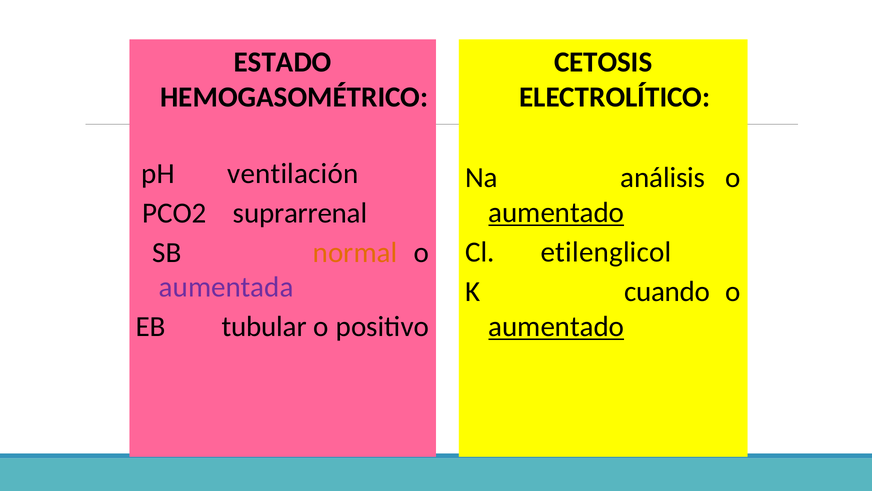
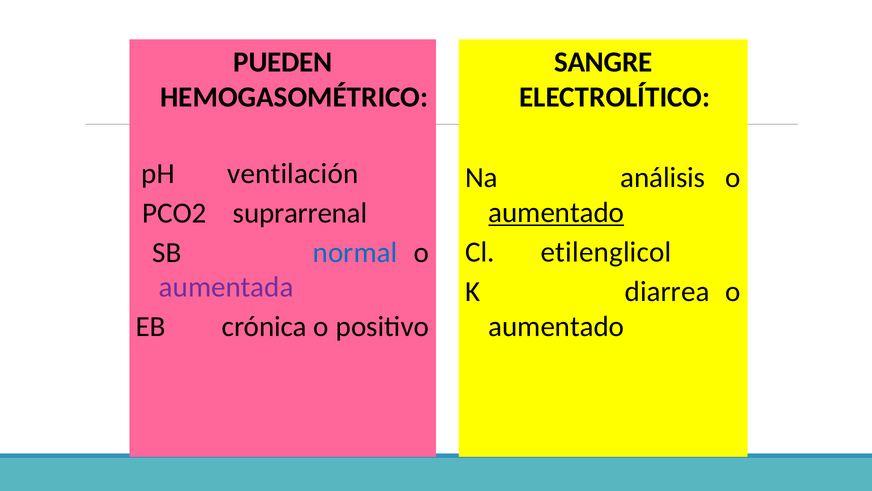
ESTADO: ESTADO -> PUEDEN
CETOSIS: CETOSIS -> SANGRE
normal colour: orange -> blue
cuando: cuando -> diarrea
aumentado at (556, 326) underline: present -> none
tubular: tubular -> crónica
